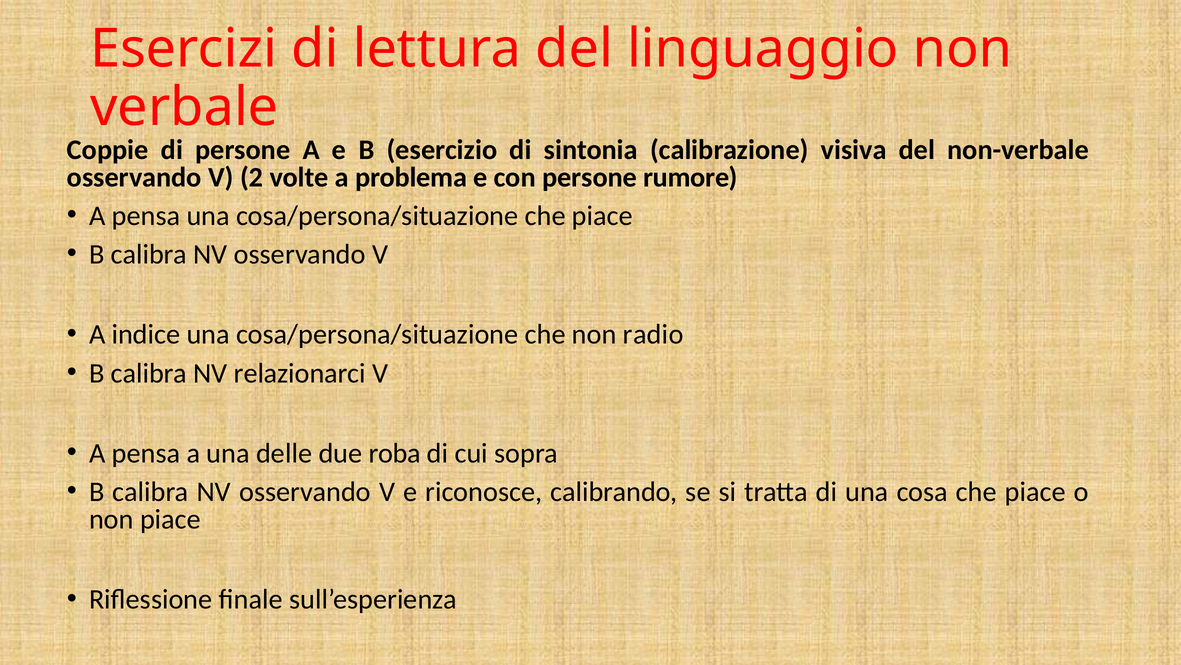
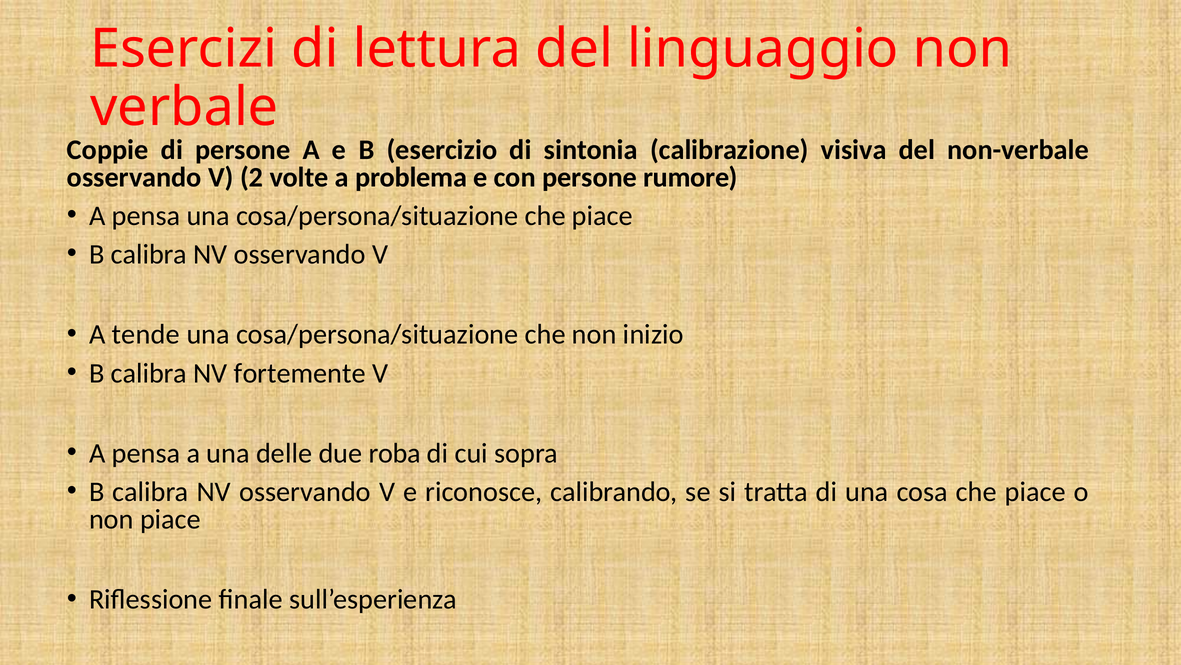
indice: indice -> tende
radio: radio -> inizio
relazionarci: relazionarci -> fortemente
